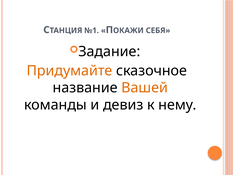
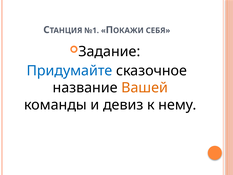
Придумайте colour: orange -> blue
